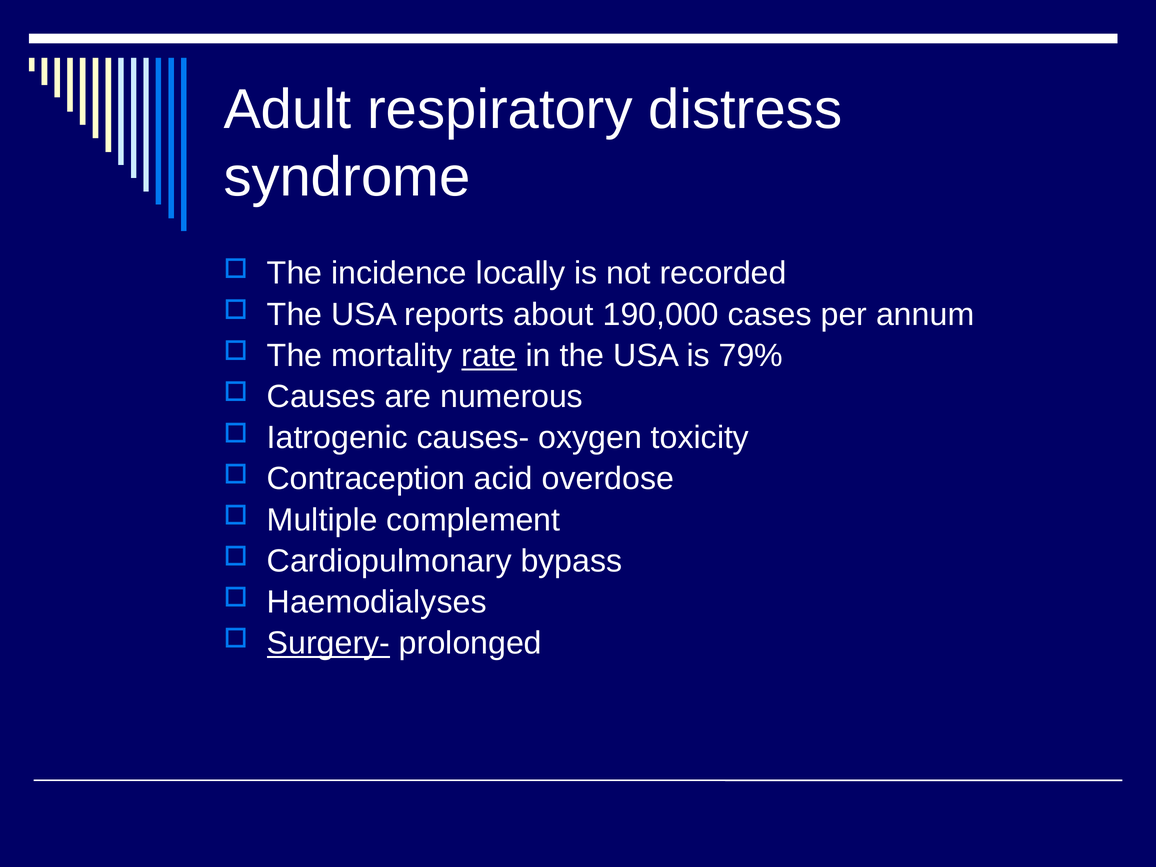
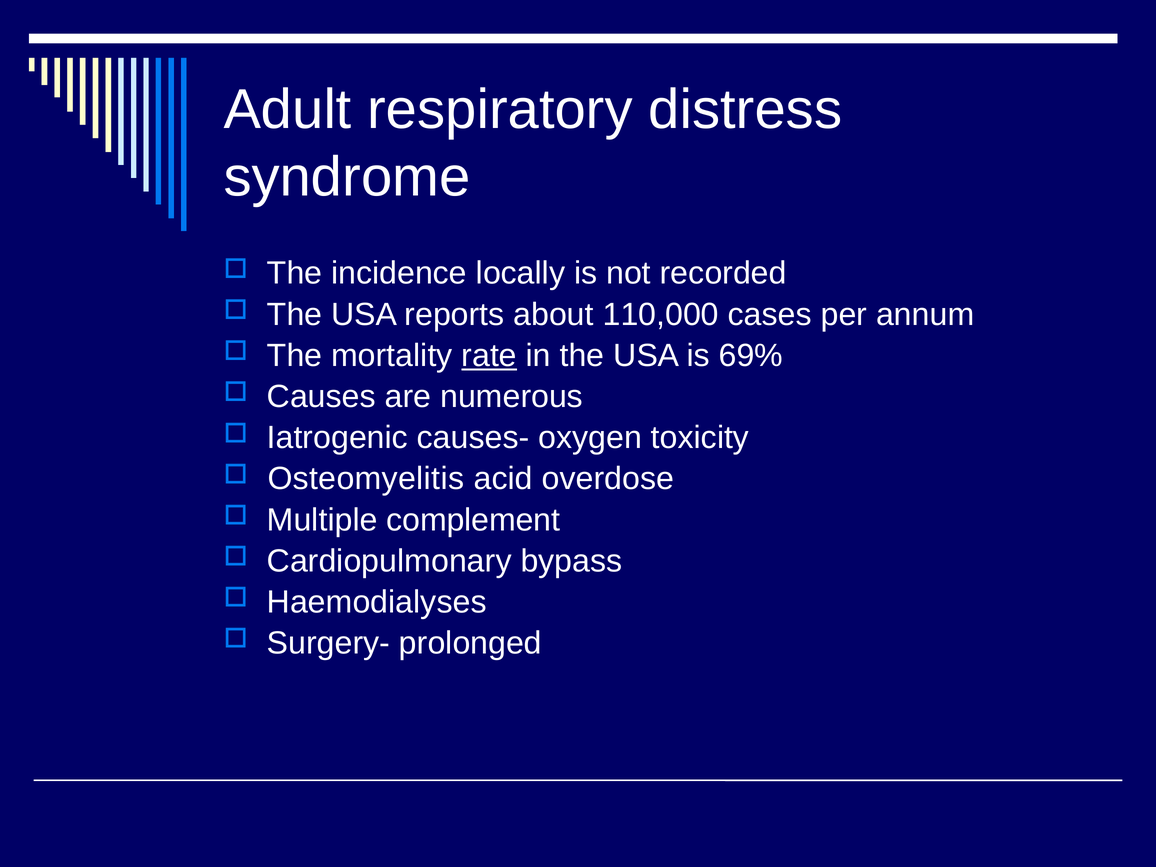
190,000: 190,000 -> 110,000
79%: 79% -> 69%
Contraception: Contraception -> Osteomyelitis
Surgery- underline: present -> none
